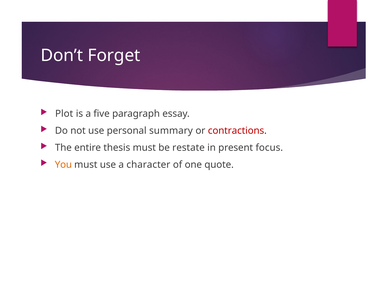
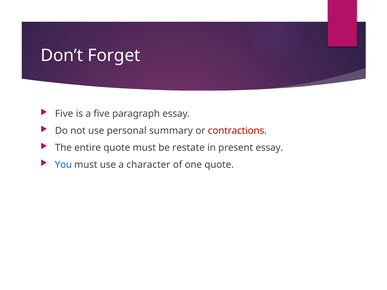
Plot at (64, 114): Plot -> Five
entire thesis: thesis -> quote
present focus: focus -> essay
You colour: orange -> blue
